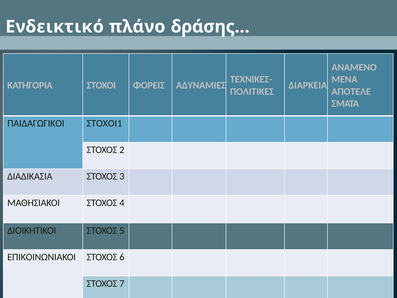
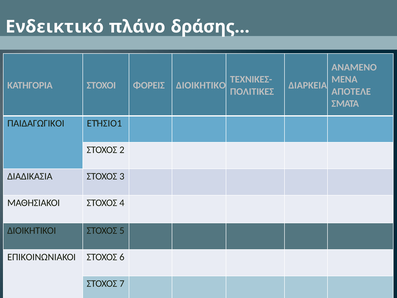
AΔΥΝΑΜΙΕΣ: AΔΥΝΑΜΙΕΣ -> ΔΙΟΙΚΗΤΙΚΟ
ΣΤΟΧΟΙ1: ΣΤΟΧΟΙ1 -> ΕΤΉΣΙΟ1
